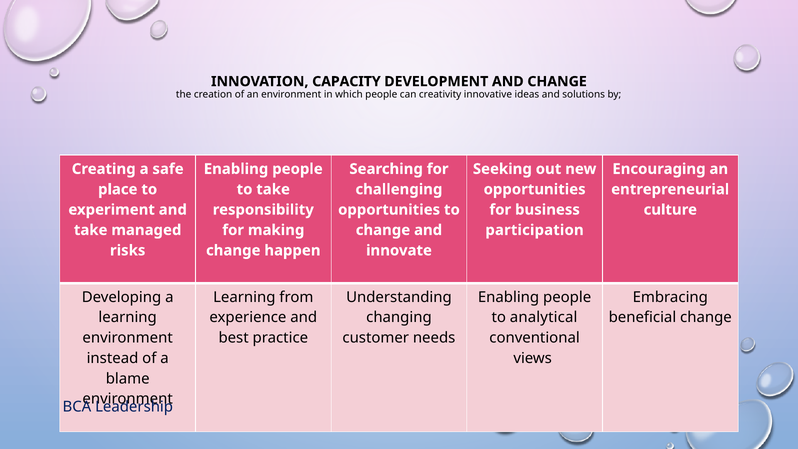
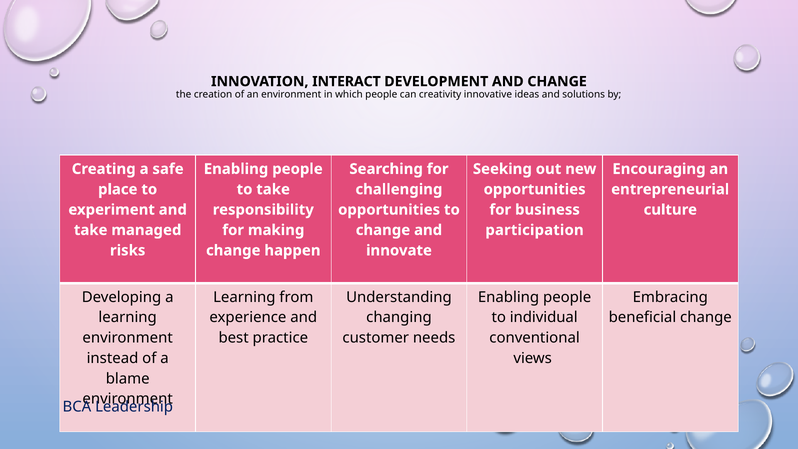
CAPACITY: CAPACITY -> INTERACT
analytical: analytical -> individual
